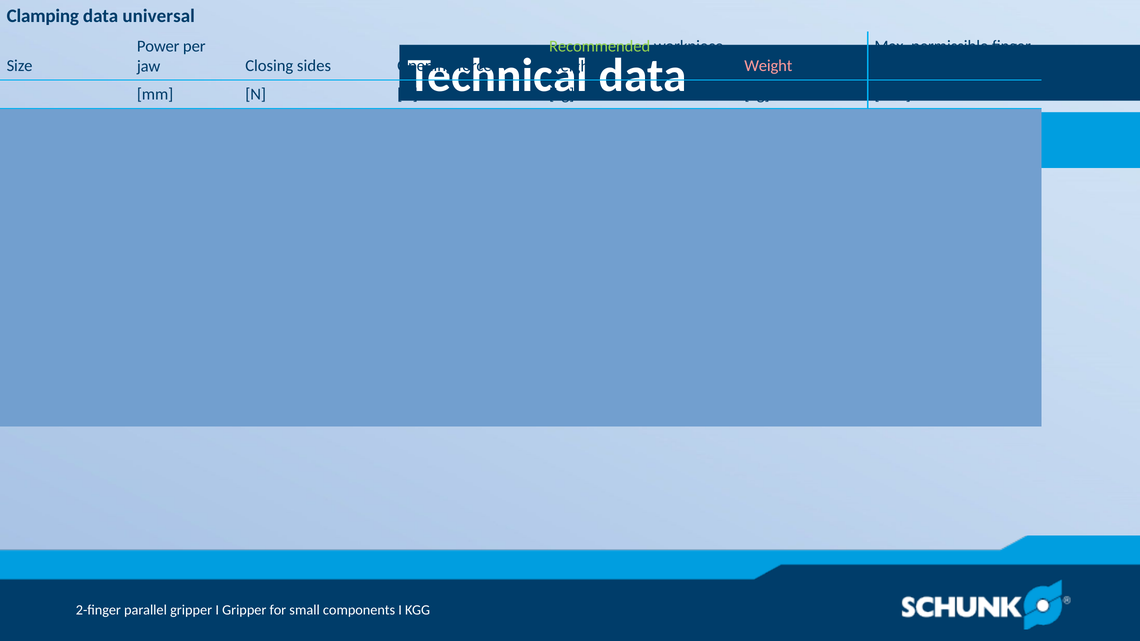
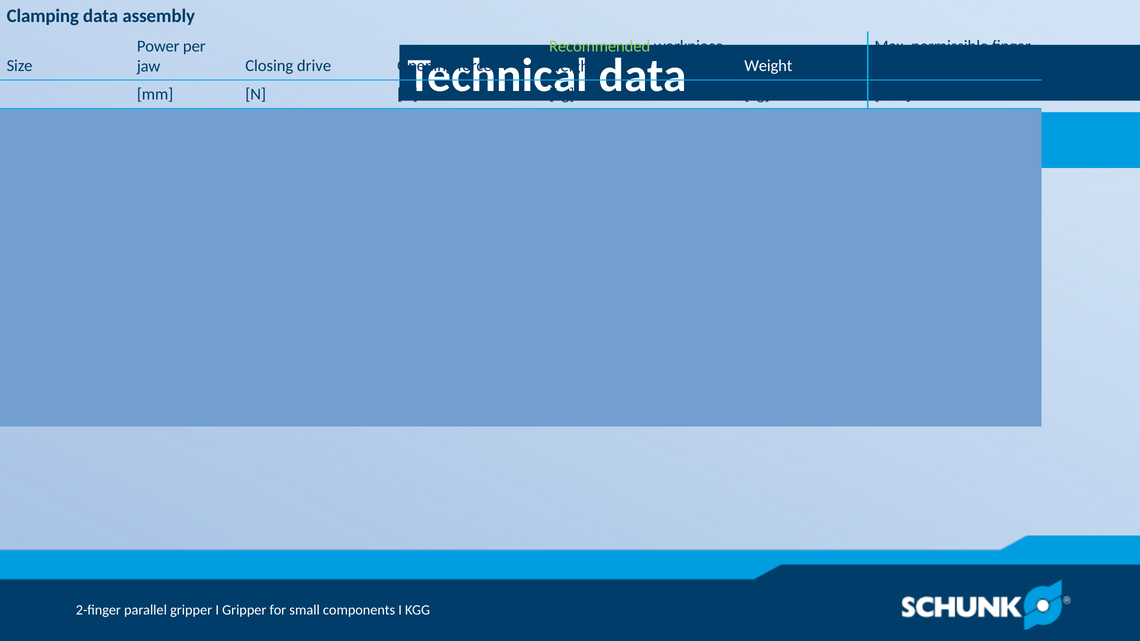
universal: universal -> assembly
sides: sides -> drive
Weight at (768, 66) colour: pink -> white
